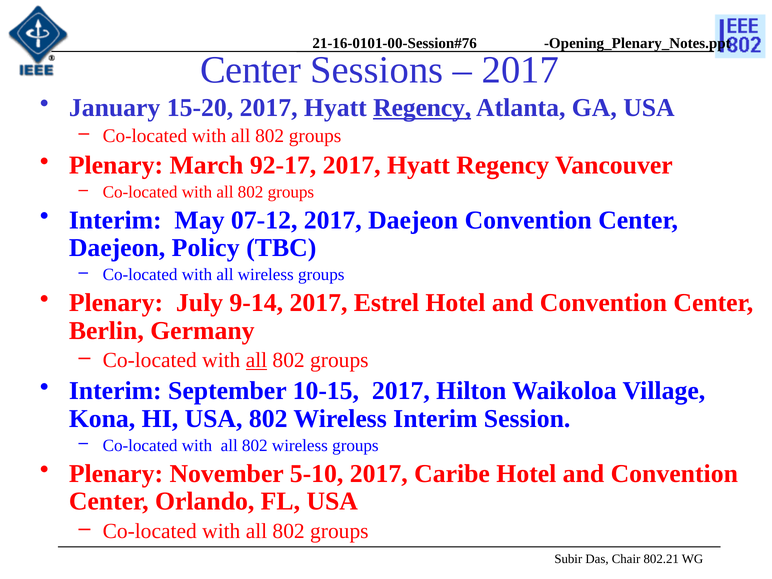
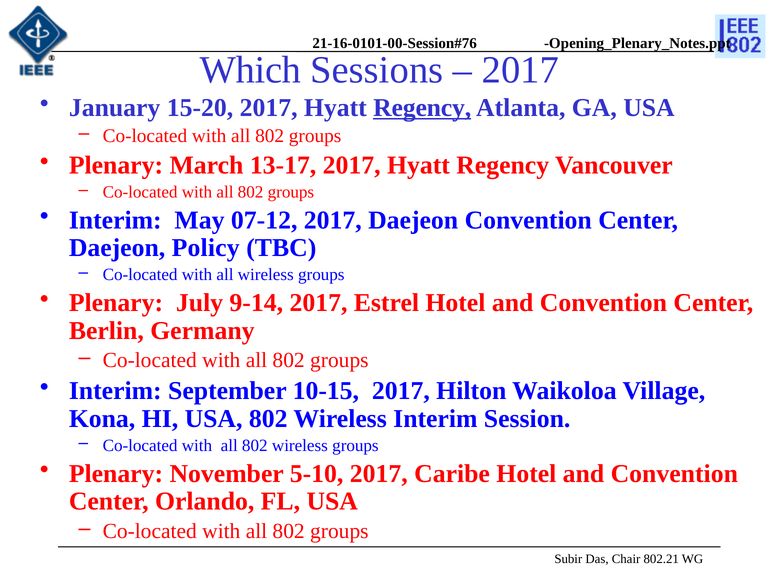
Center at (251, 70): Center -> Which
92-17: 92-17 -> 13-17
all at (256, 360) underline: present -> none
